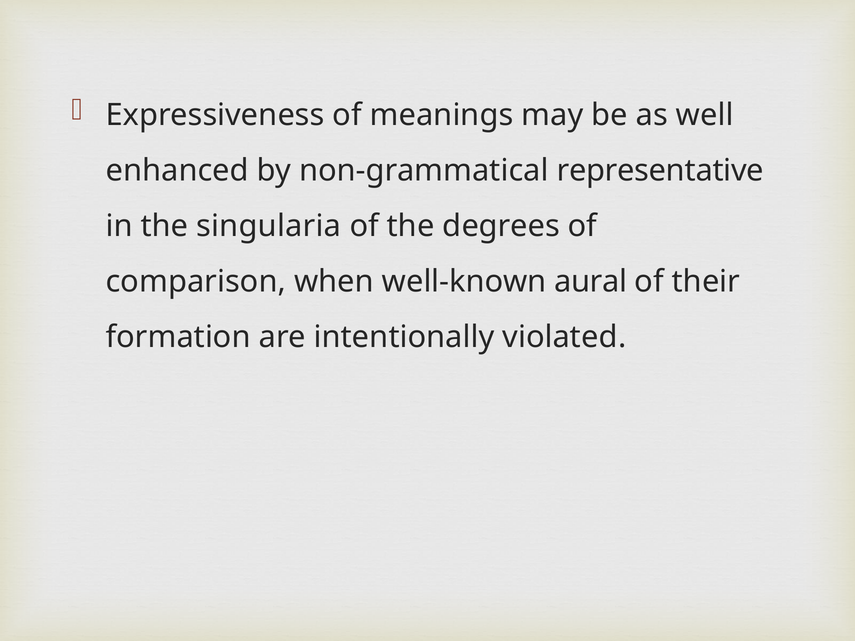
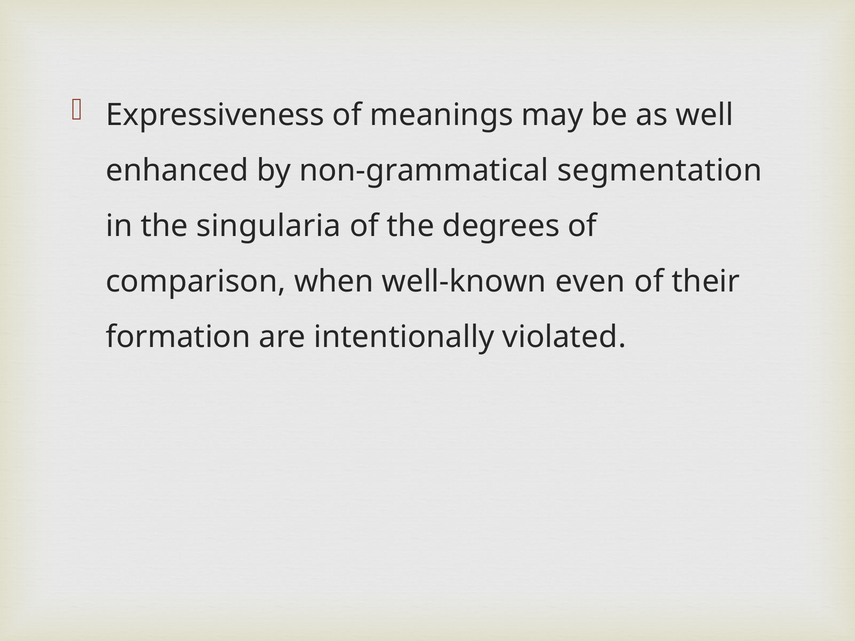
representative: representative -> segmentation
aural: aural -> even
